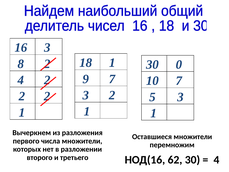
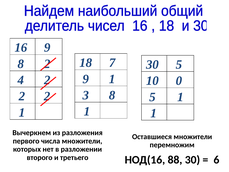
16 3: 3 -> 9
18 1: 1 -> 7
30 0: 0 -> 5
9 7: 7 -> 1
10 7: 7 -> 0
3 2: 2 -> 8
5 3: 3 -> 1
62: 62 -> 88
4 at (216, 160): 4 -> 6
